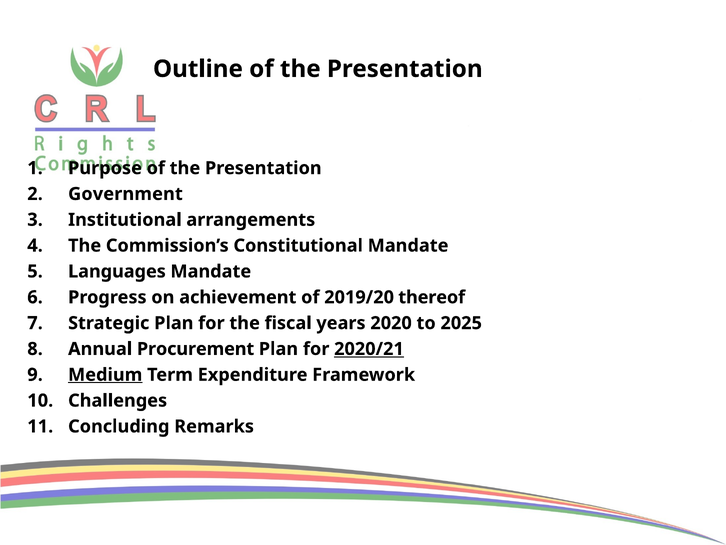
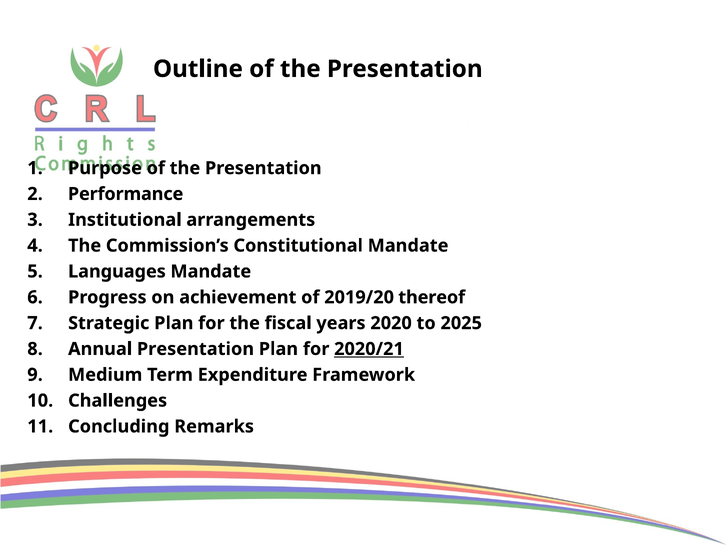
Government: Government -> Performance
Annual Procurement: Procurement -> Presentation
Medium underline: present -> none
